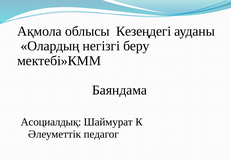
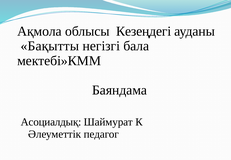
Олардың: Олардың -> Бақытты
беру: беру -> бала
